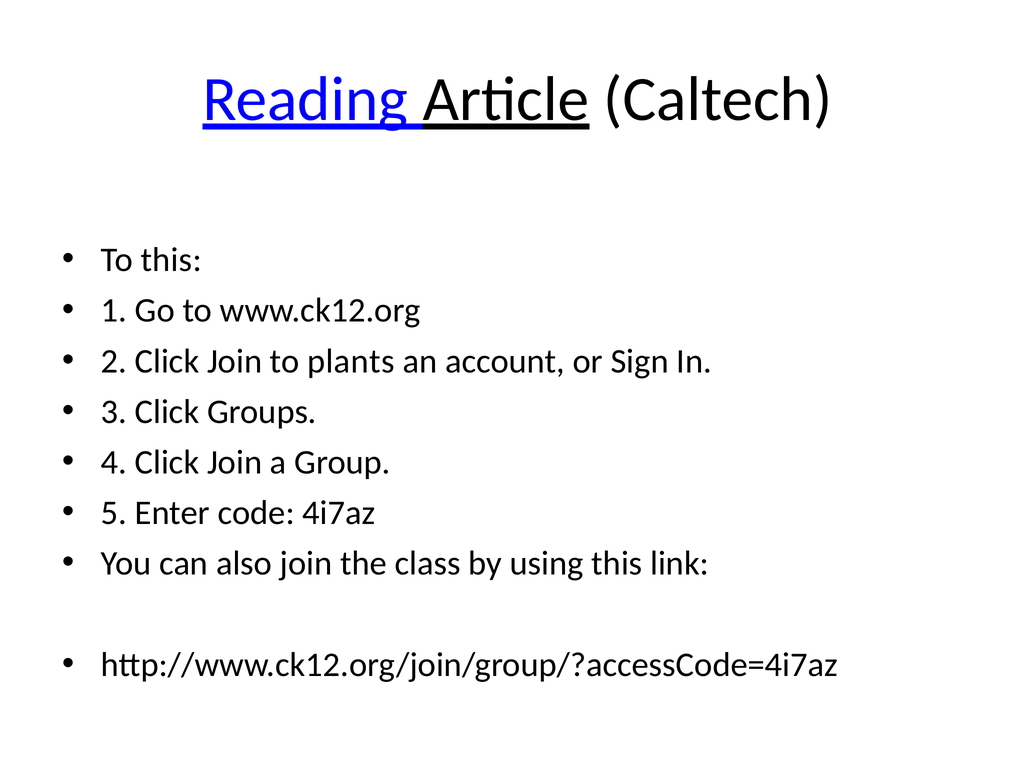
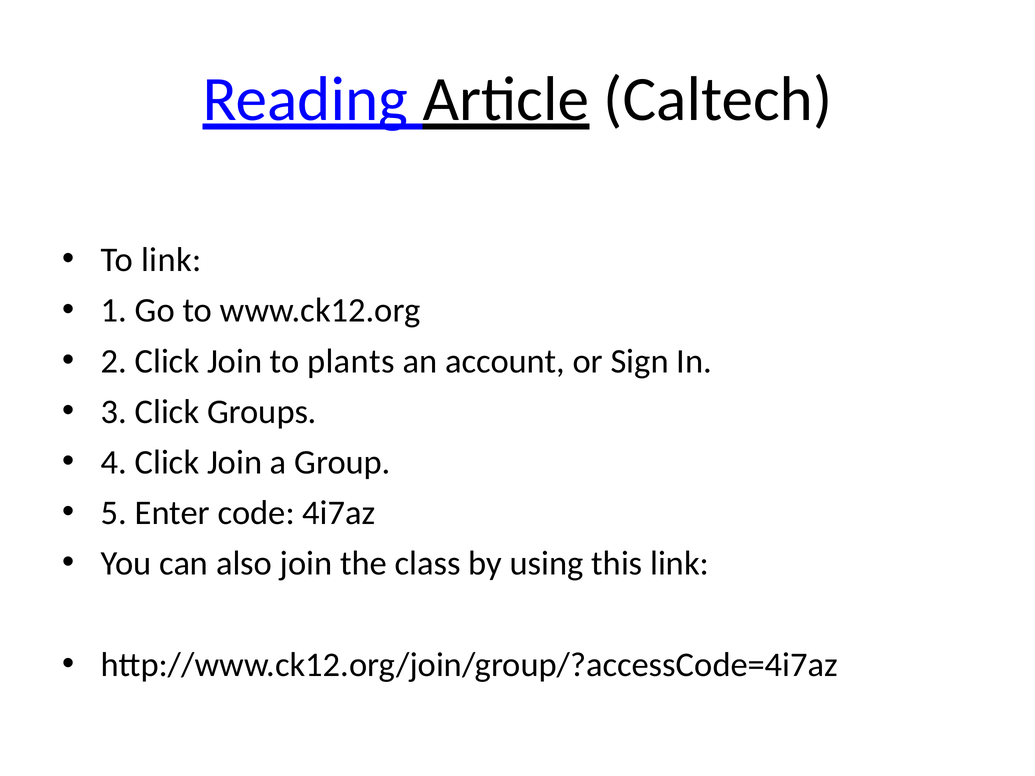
To this: this -> link
